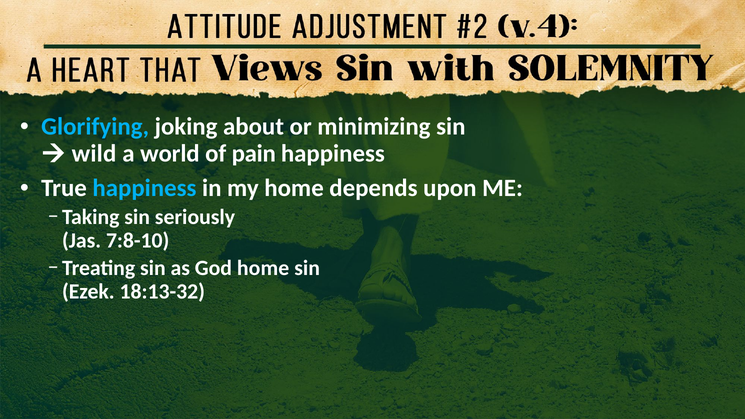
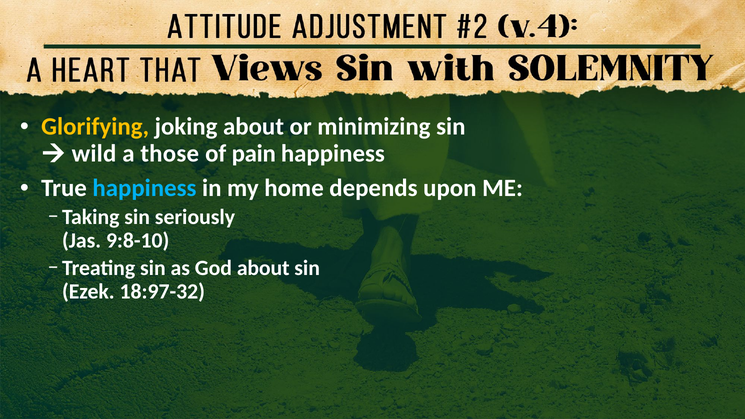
Glorifying colour: light blue -> yellow
world: world -> those
7:8-10: 7:8-10 -> 9:8-10
God home: home -> about
18:13-32: 18:13-32 -> 18:97-32
